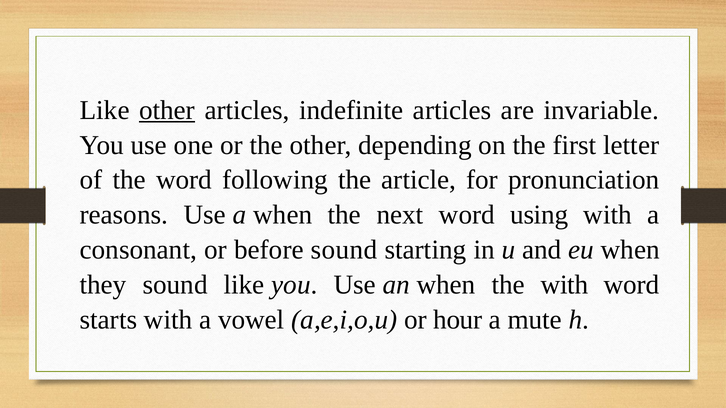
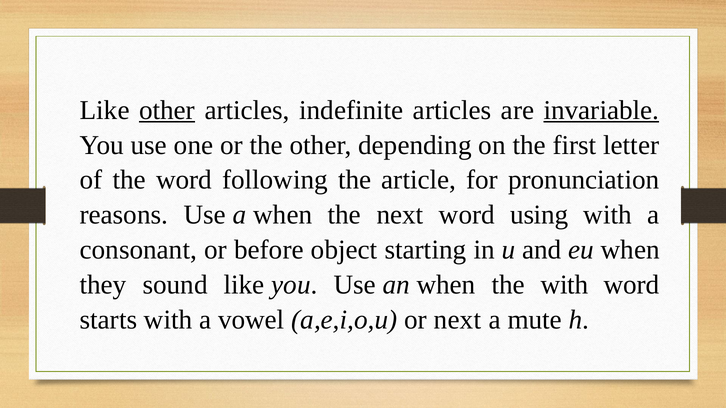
invariable underline: none -> present
before sound: sound -> object
or hour: hour -> next
